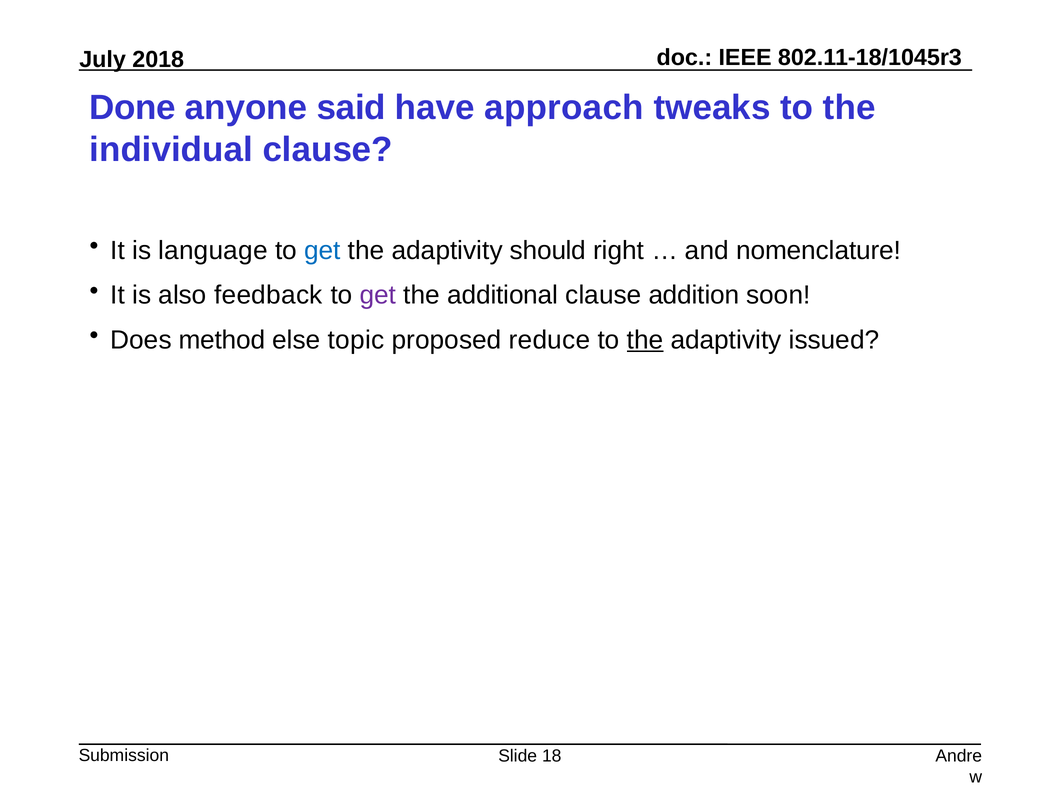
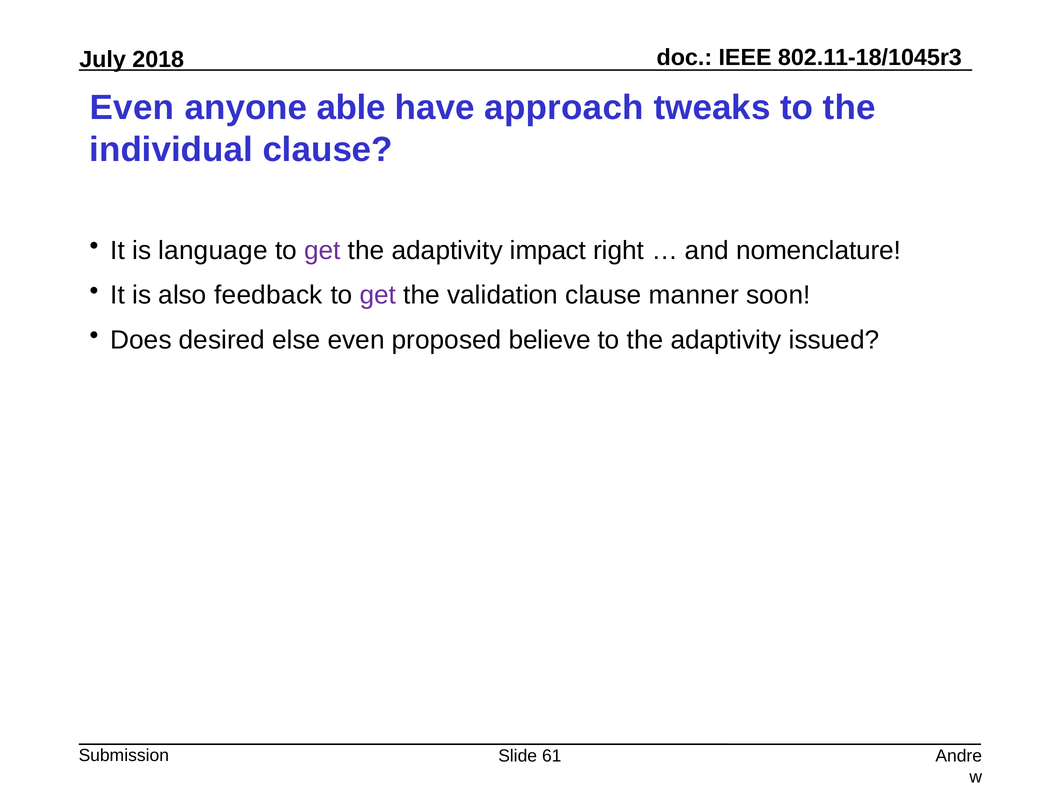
Done at (132, 108): Done -> Even
said: said -> able
get at (323, 251) colour: blue -> purple
should: should -> impact
additional: additional -> validation
addition: addition -> manner
method: method -> desired
else topic: topic -> even
reduce: reduce -> believe
the at (645, 340) underline: present -> none
18: 18 -> 61
